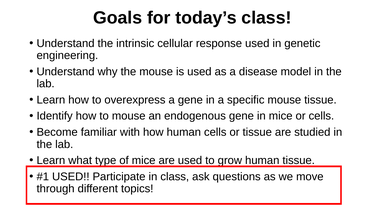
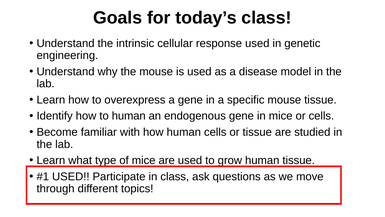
to mouse: mouse -> human
